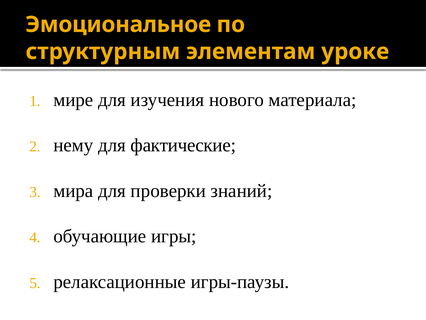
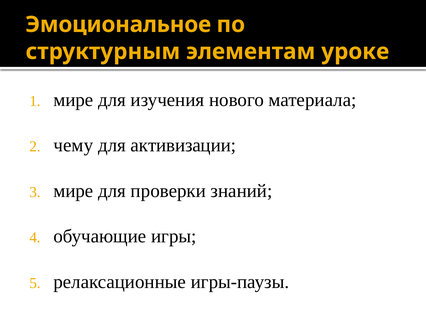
нему: нему -> чему
фактические: фактические -> активизации
мира at (73, 191): мира -> мире
